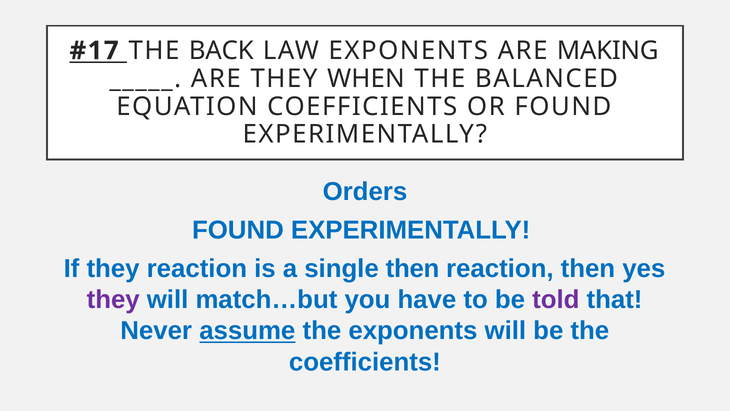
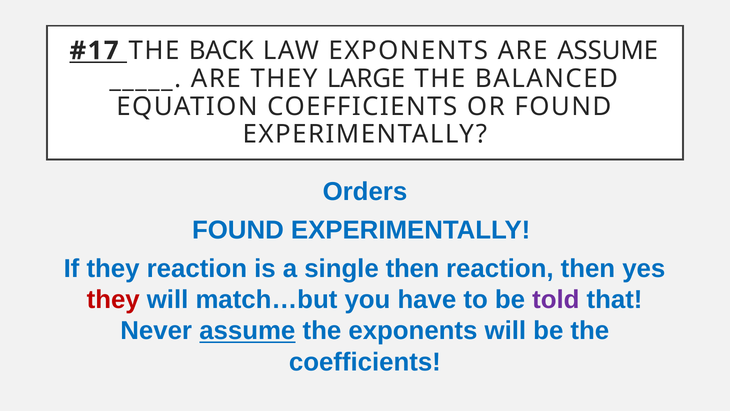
ARE MAKING: MAKING -> ASSUME
WHEN: WHEN -> LARGE
they at (113, 300) colour: purple -> red
